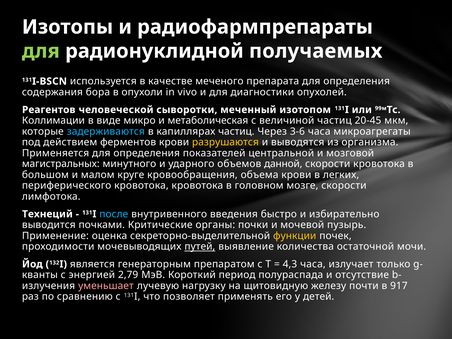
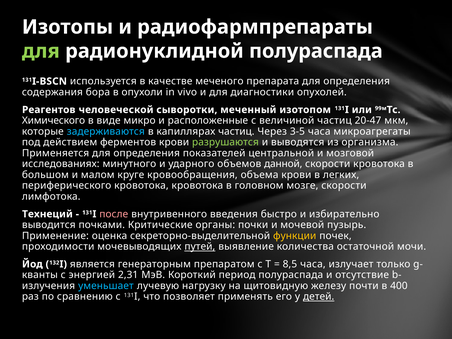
радионуклидной получаемых: получаемых -> полураспада
Коллимации: Коллимации -> Химического
метаболическая: метаболическая -> расположенные
20-45: 20-45 -> 20-47
3-6: 3-6 -> 3-5
разрушаются colour: yellow -> light green
магистральных: магистральных -> исследованиях
после colour: light blue -> pink
4,3: 4,3 -> 8,5
2,79: 2,79 -> 2,31
уменьшает colour: pink -> light blue
917: 917 -> 400
детей underline: none -> present
